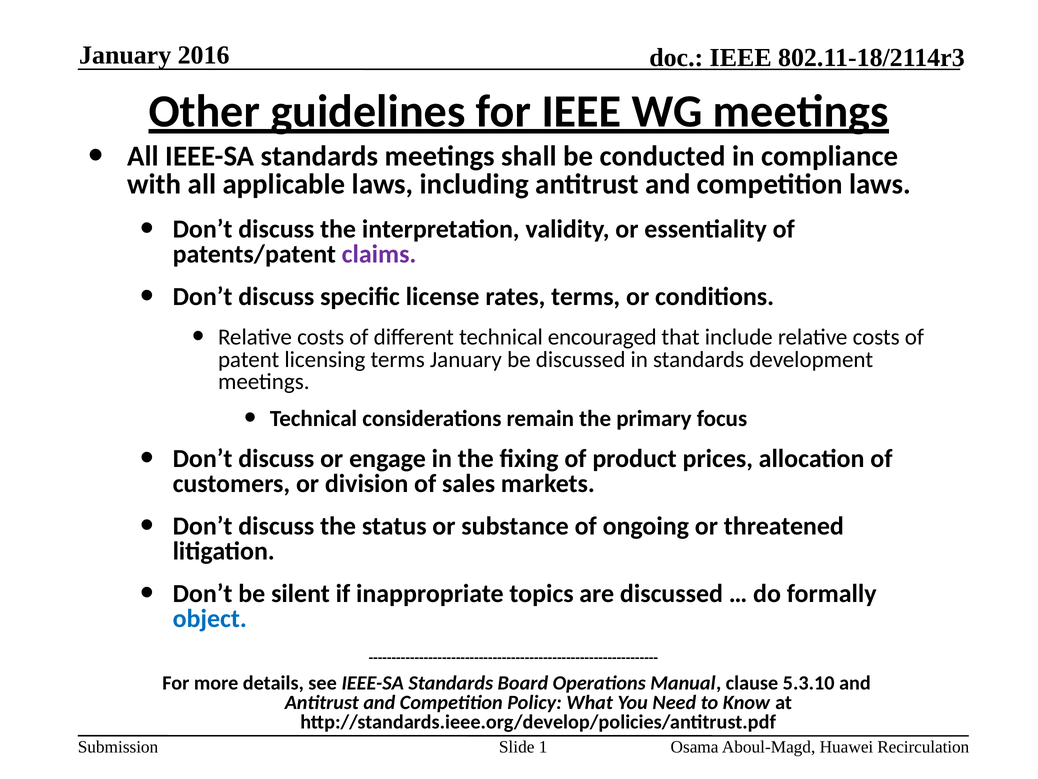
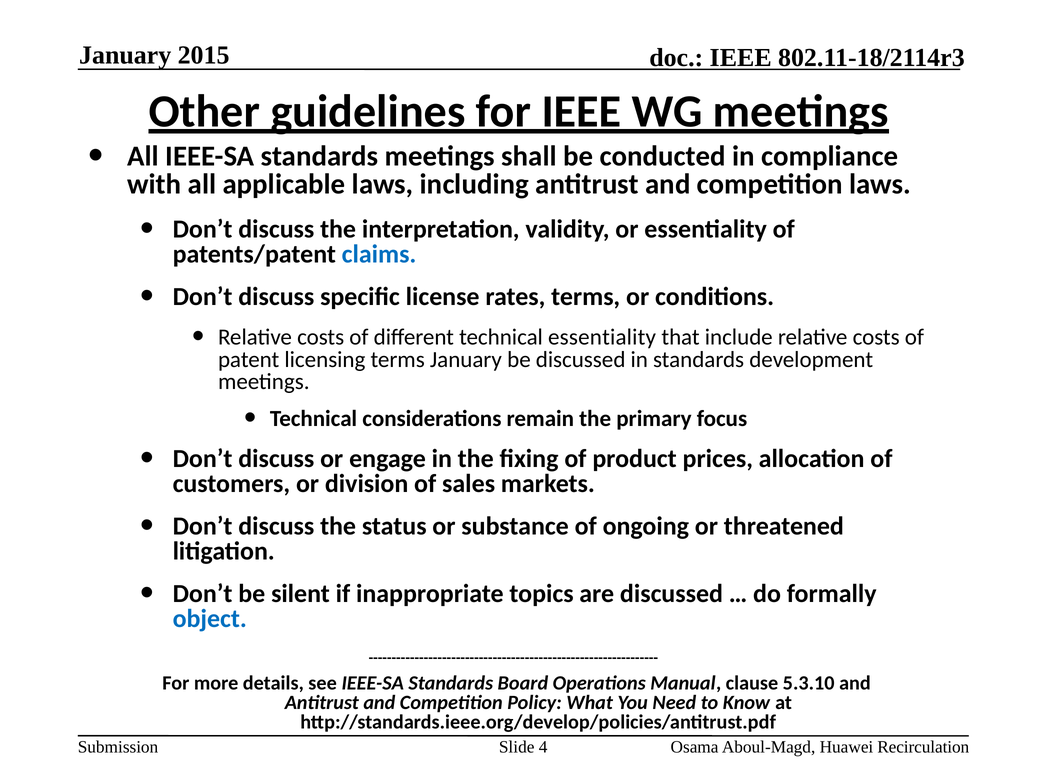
2016: 2016 -> 2015
claims colour: purple -> blue
technical encouraged: encouraged -> essentiality
1: 1 -> 4
